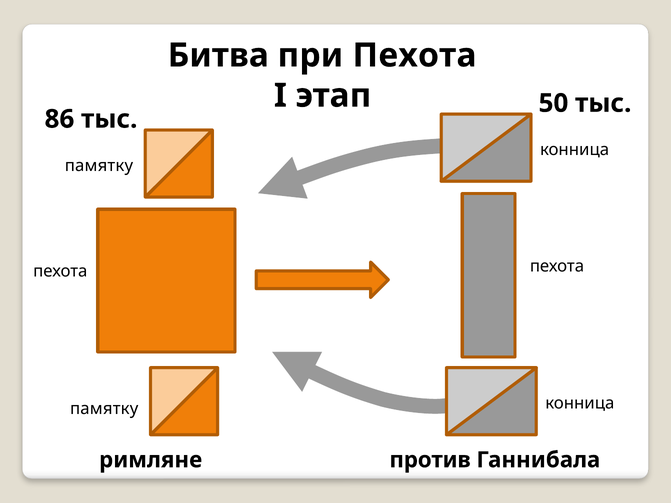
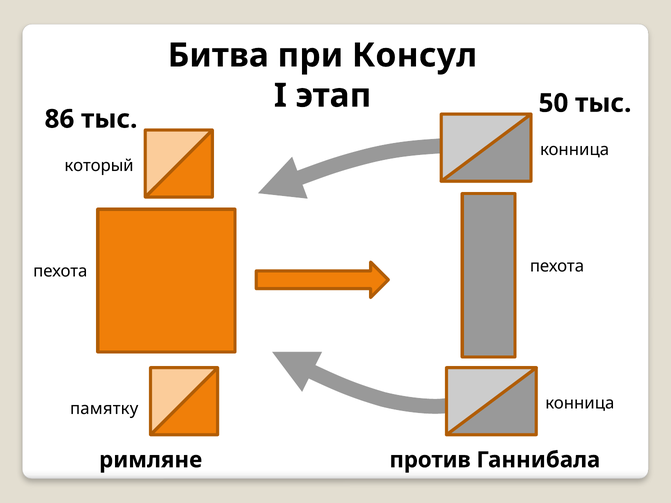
при Пехота: Пехота -> Консул
памятку at (99, 166): памятку -> который
